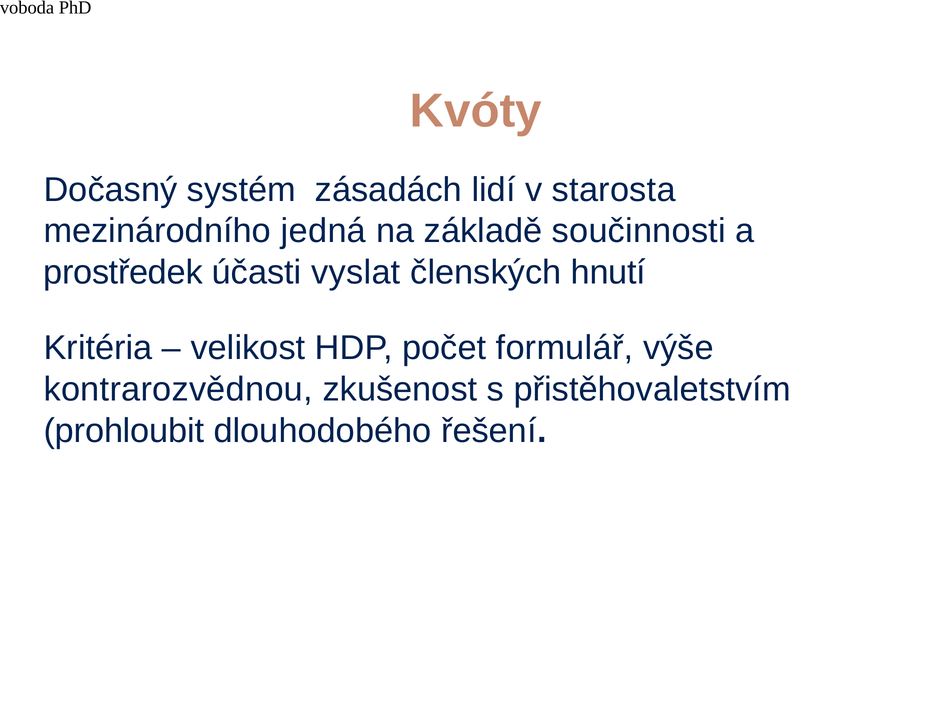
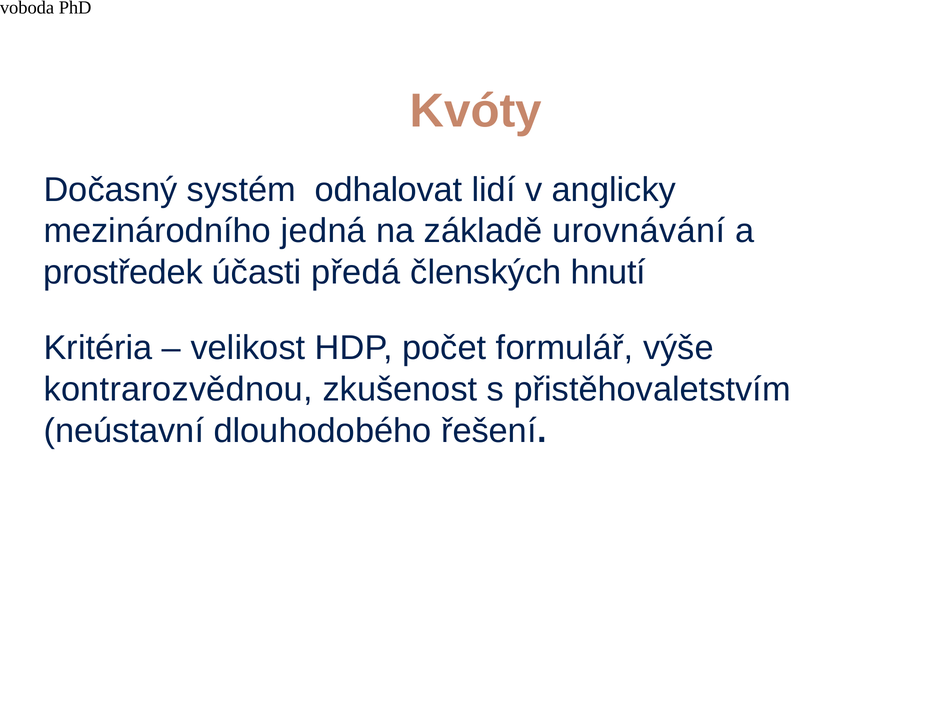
zásadách: zásadách -> odhalovat
starosta: starosta -> anglicky
součinnosti: součinnosti -> urovnávání
vyslat: vyslat -> předá
prohloubit: prohloubit -> neústavní
